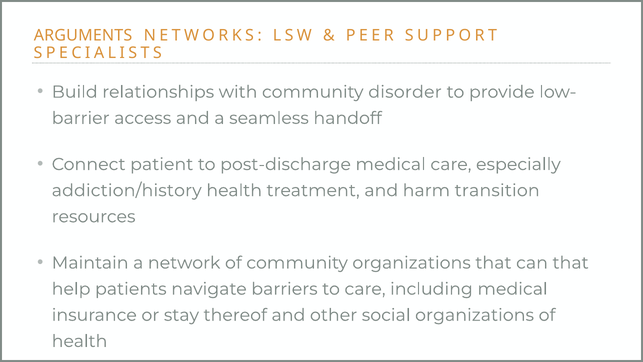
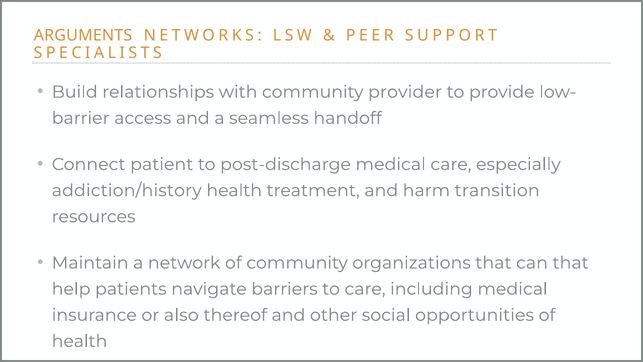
disorder: disorder -> provider
stay: stay -> also
social organizations: organizations -> opportunities
